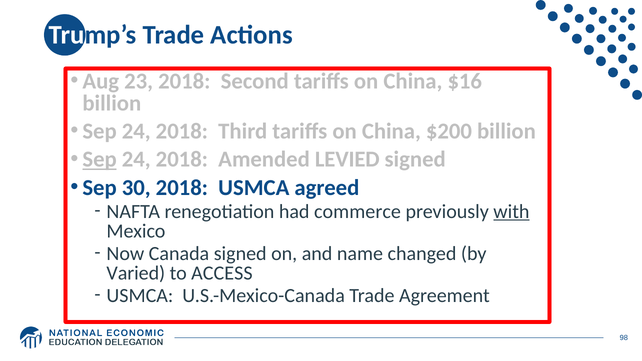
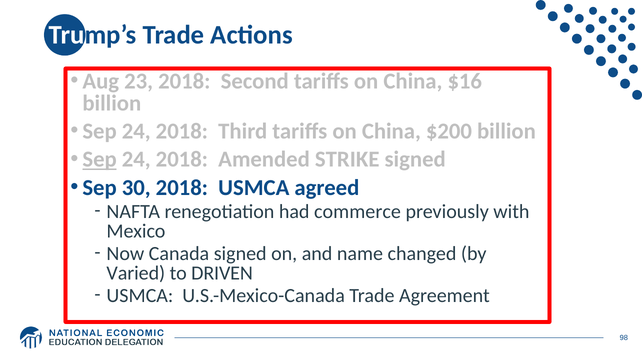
LEVIED: LEVIED -> STRIKE
with underline: present -> none
ACCESS: ACCESS -> DRIVEN
